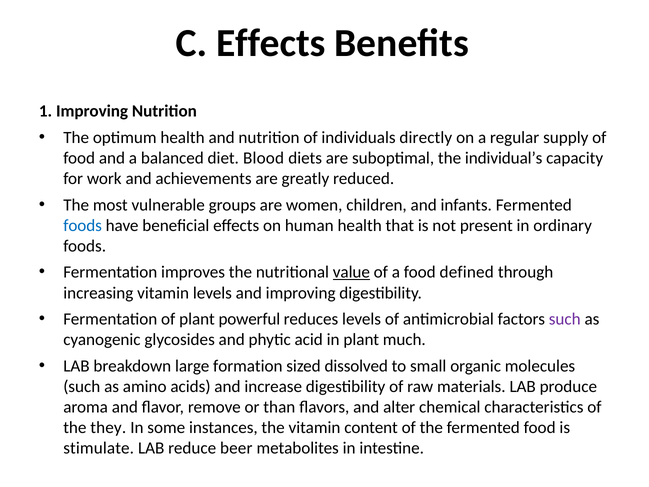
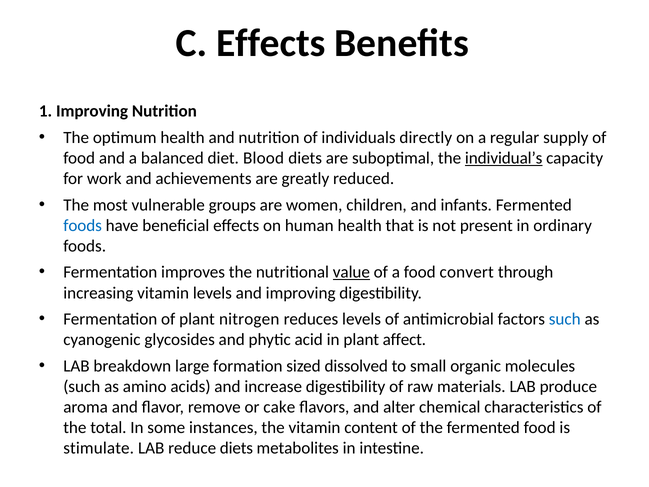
individual’s underline: none -> present
defined: defined -> convert
powerful: powerful -> nitrogen
such at (565, 319) colour: purple -> blue
much: much -> affect
than: than -> cake
they: they -> total
reduce beer: beer -> diets
